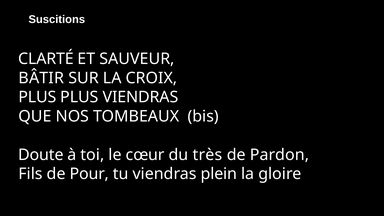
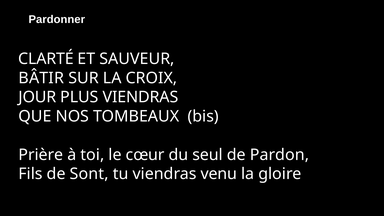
Suscitions: Suscitions -> Pardonner
PLUS at (37, 97): PLUS -> JOUR
Doute: Doute -> Prière
très: très -> seul
Pour: Pour -> Sont
plein: plein -> venu
